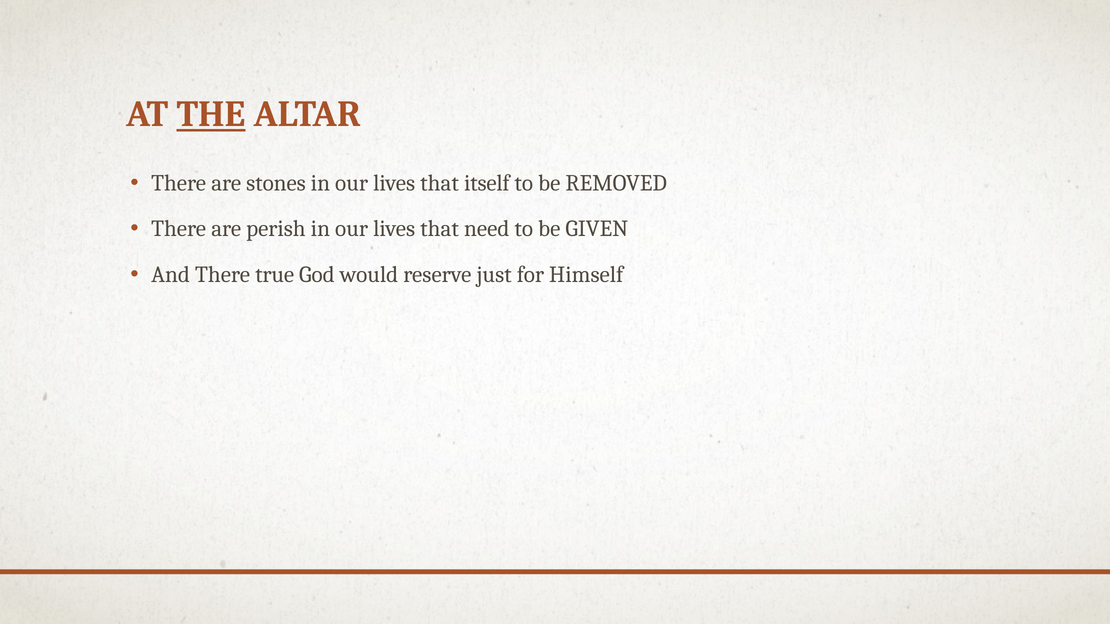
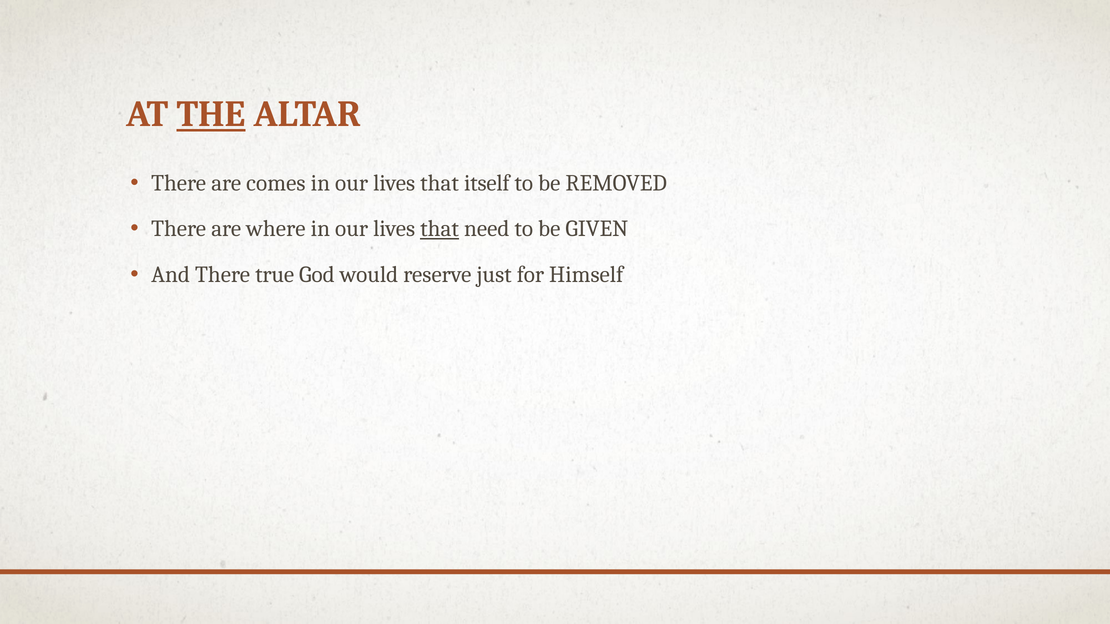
stones: stones -> comes
perish: perish -> where
that at (440, 229) underline: none -> present
